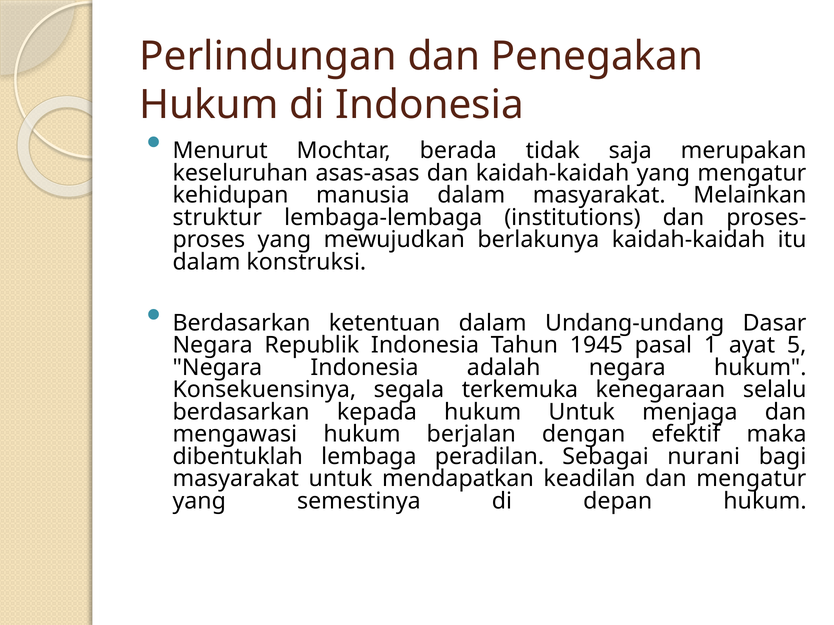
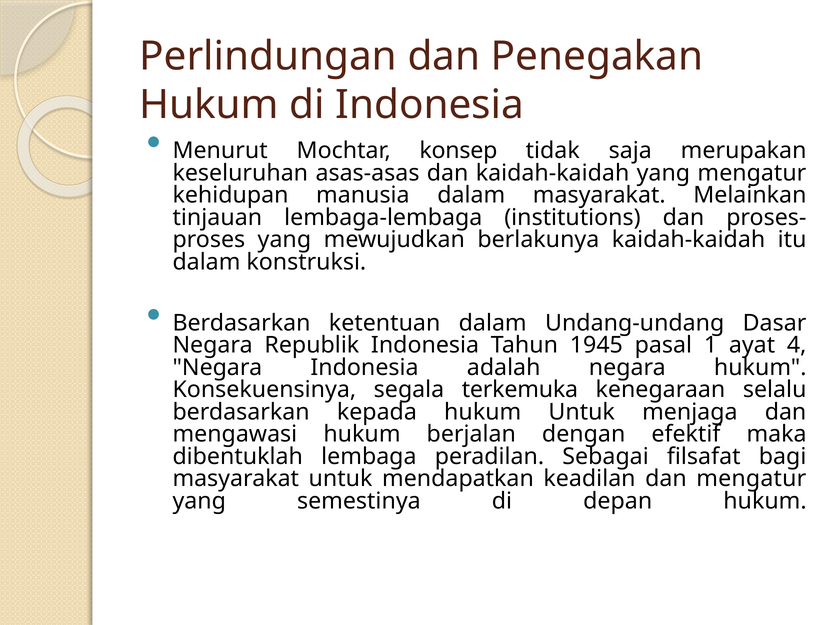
berada: berada -> konsep
struktur: struktur -> tinjauan
5: 5 -> 4
nurani: nurani -> filsafat
